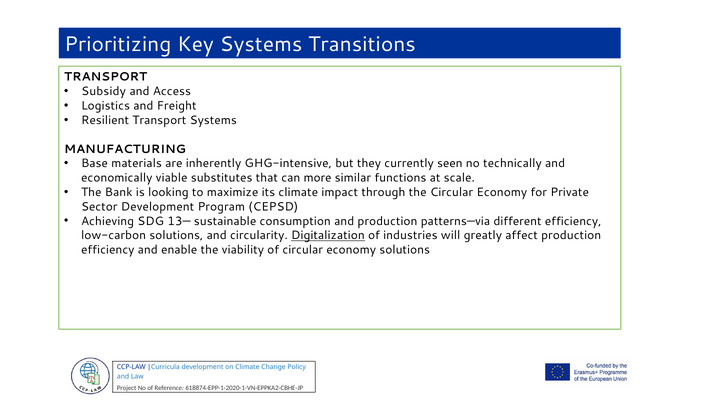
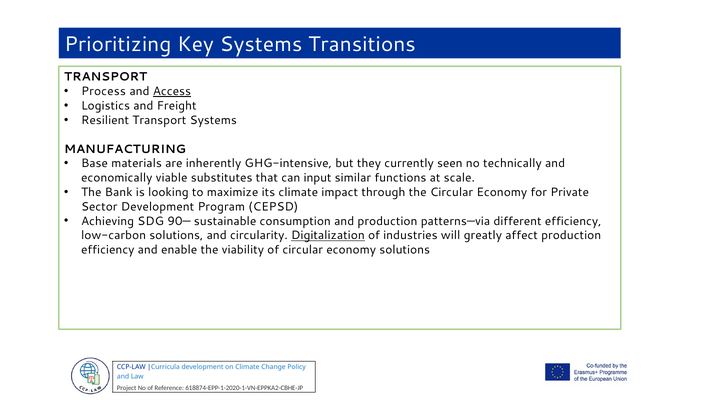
Subsidy: Subsidy -> Process
Access underline: none -> present
more: more -> input
13—: 13— -> 90—
